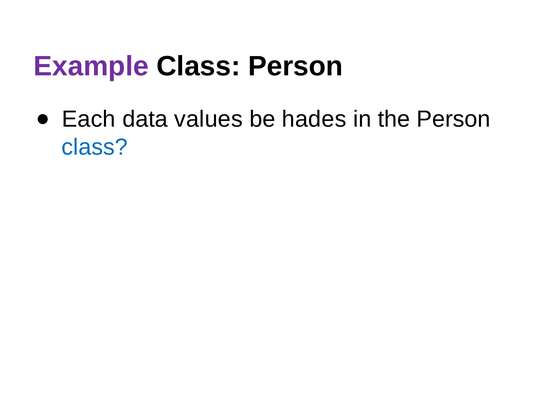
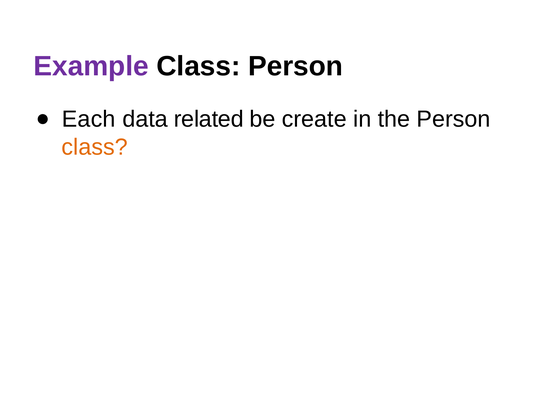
values: values -> related
hades: hades -> create
class at (95, 147) colour: blue -> orange
